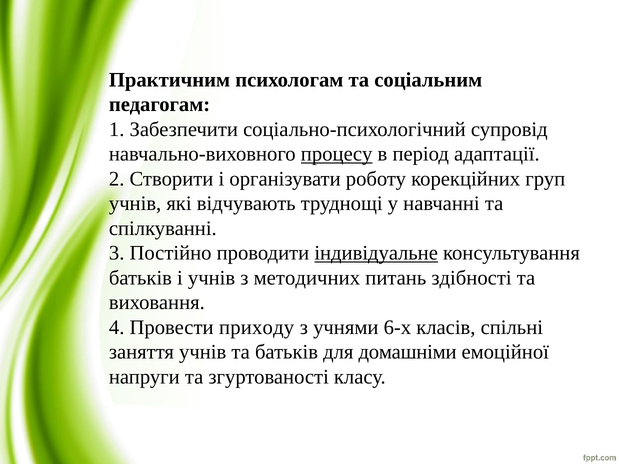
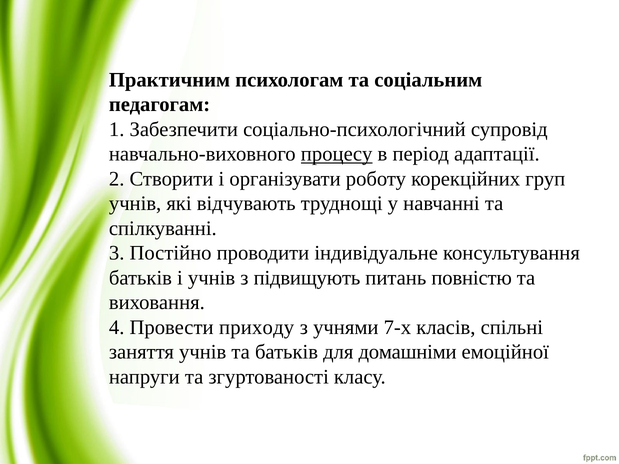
індивідуальне underline: present -> none
методичних: методичних -> підвищують
здібності: здібності -> повністю
6-х: 6-х -> 7-х
